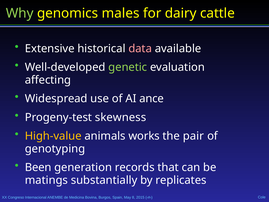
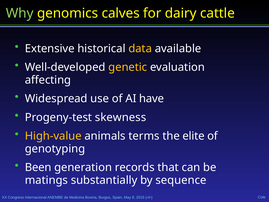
males: males -> calves
data colour: pink -> yellow
genetic colour: light green -> yellow
ance: ance -> have
works: works -> terms
pair: pair -> elite
replicates: replicates -> sequence
